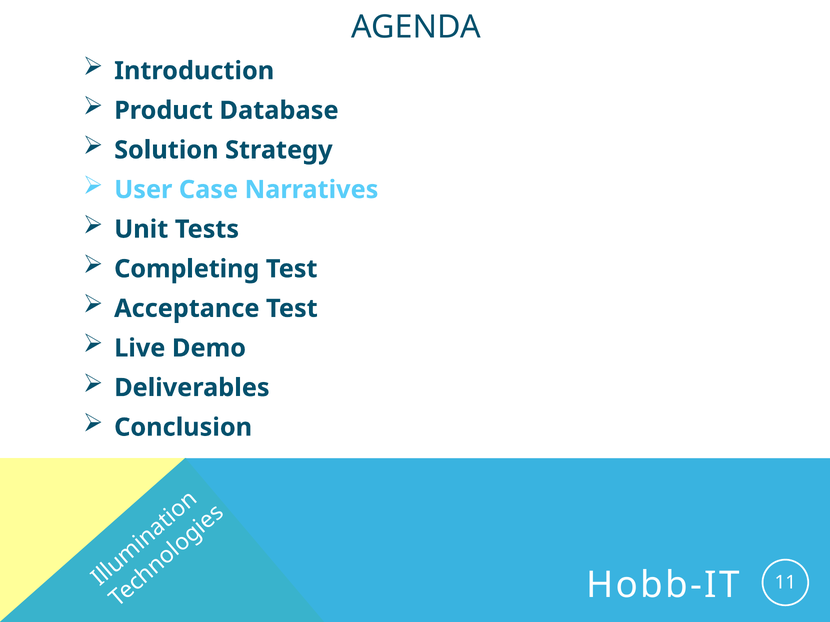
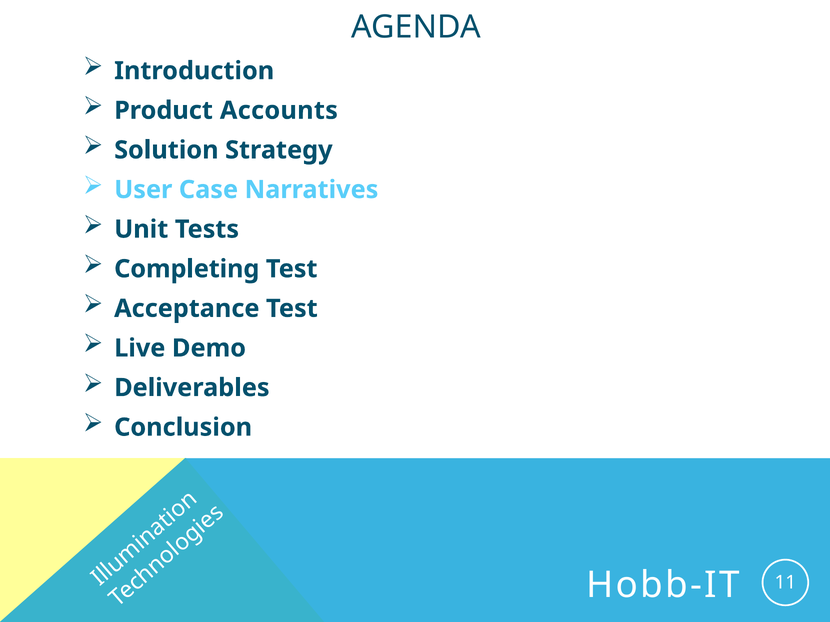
Database: Database -> Accounts
